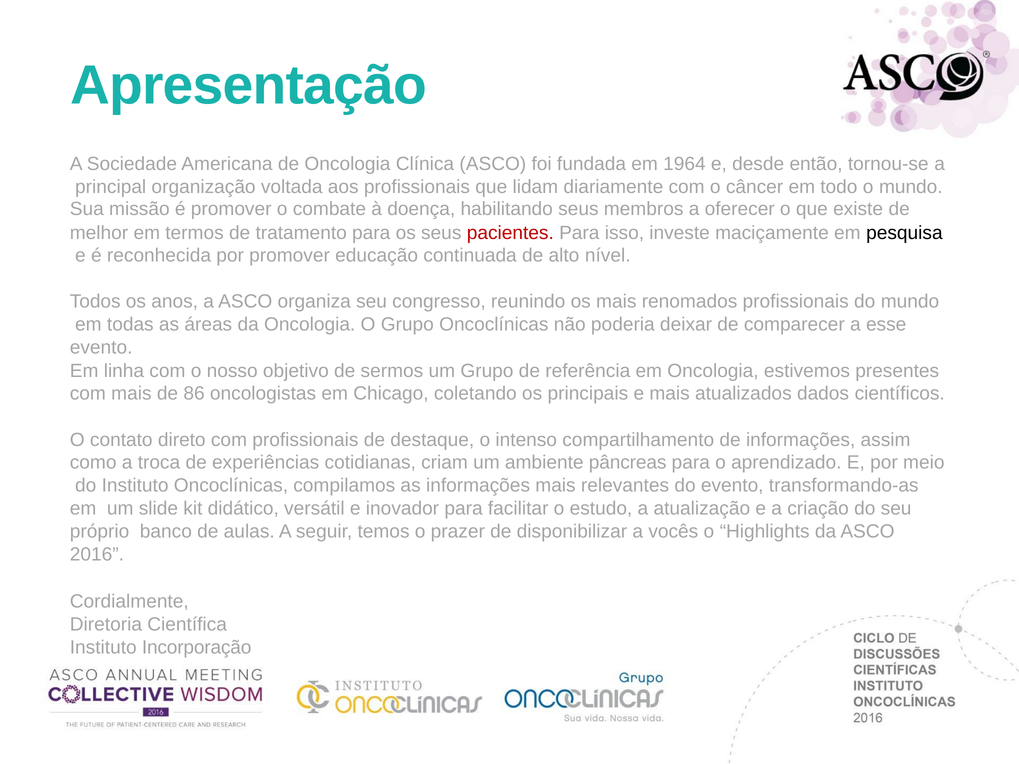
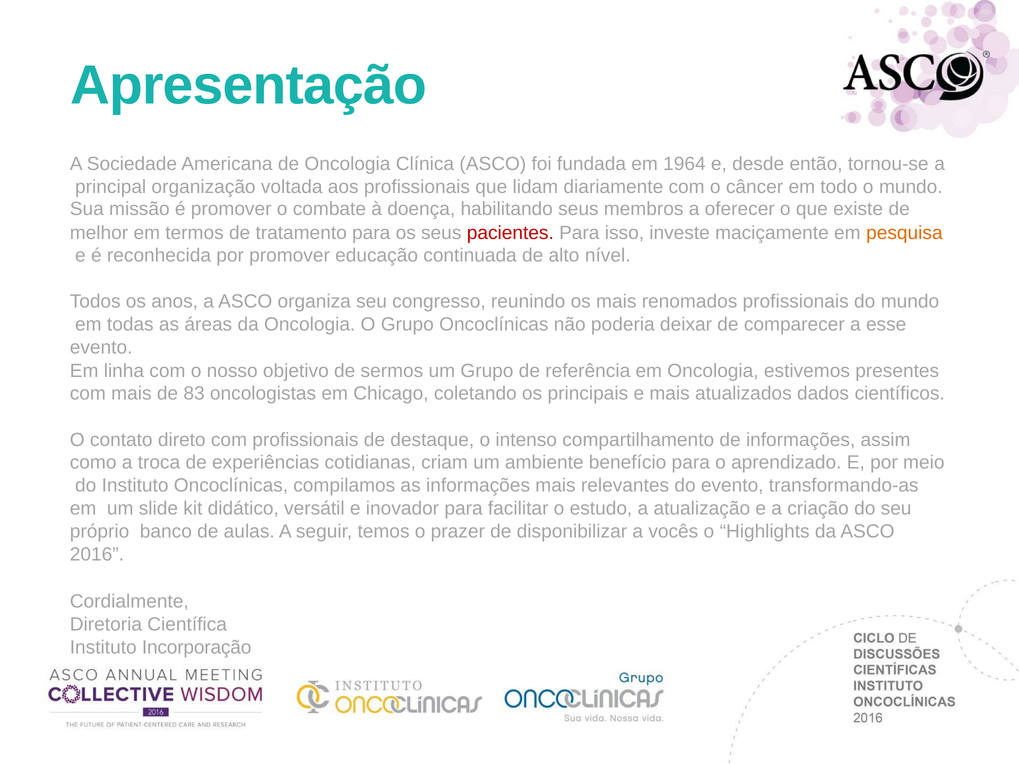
pesquisa colour: black -> orange
86: 86 -> 83
pâncreas: pâncreas -> benefício
